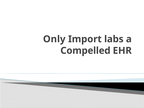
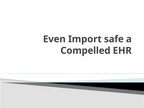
Only: Only -> Even
labs: labs -> safe
